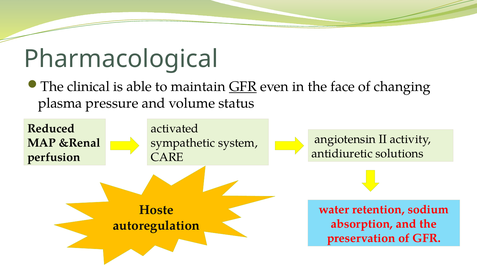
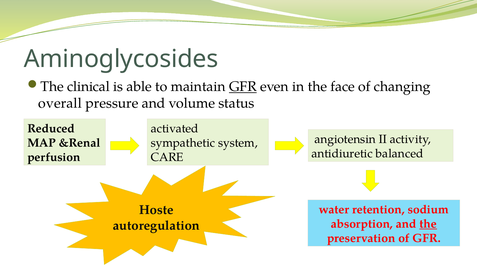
Pharmacological: Pharmacological -> Aminoglycosides
plasma: plasma -> overall
solutions: solutions -> balanced
the at (428, 224) underline: none -> present
